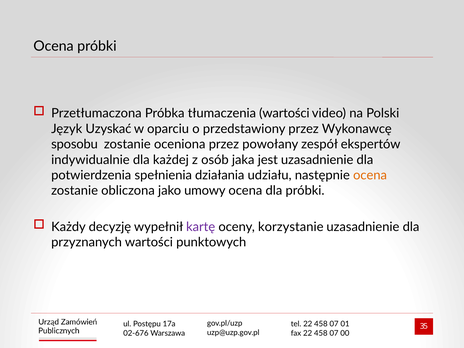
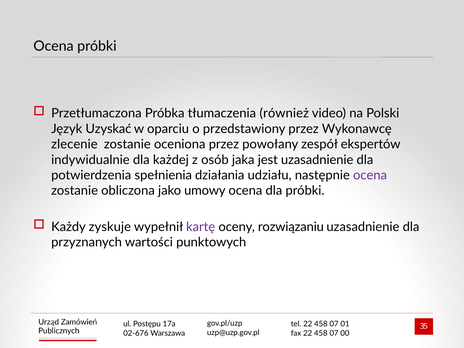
tłumaczenia wartości: wartości -> również
sposobu: sposobu -> zlecenie
ocena at (370, 175) colour: orange -> purple
decyzję: decyzję -> zyskuje
korzystanie: korzystanie -> rozwiązaniu
